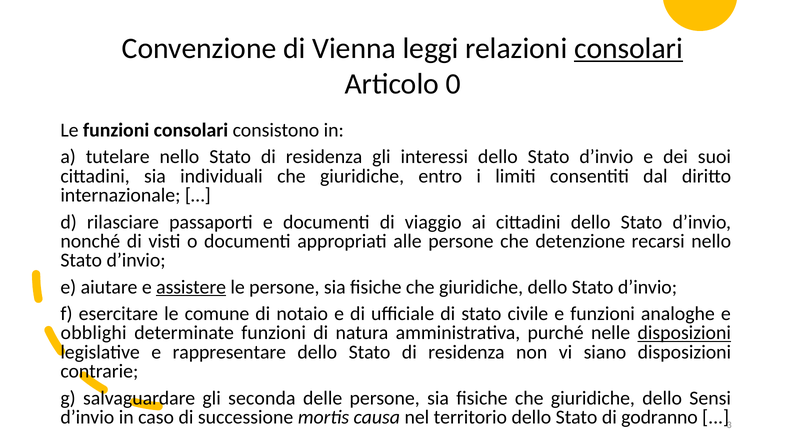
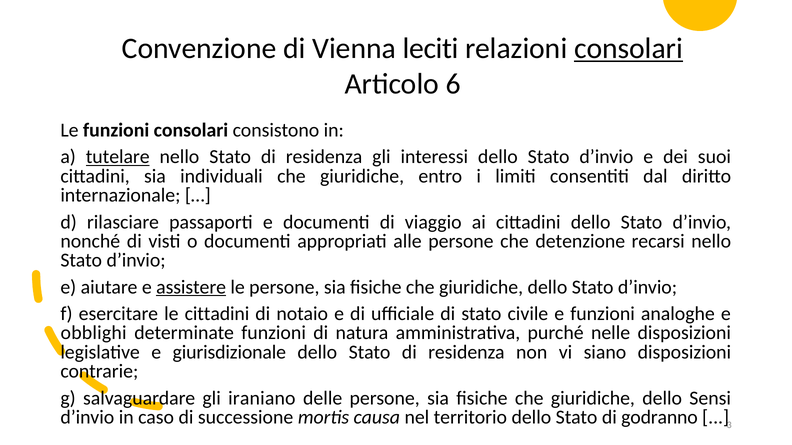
leggi: leggi -> leciti
0: 0 -> 6
tutelare underline: none -> present
le comune: comune -> cittadini
disposizioni at (684, 333) underline: present -> none
rappresentare: rappresentare -> giurisdizionale
seconda: seconda -> iraniano
